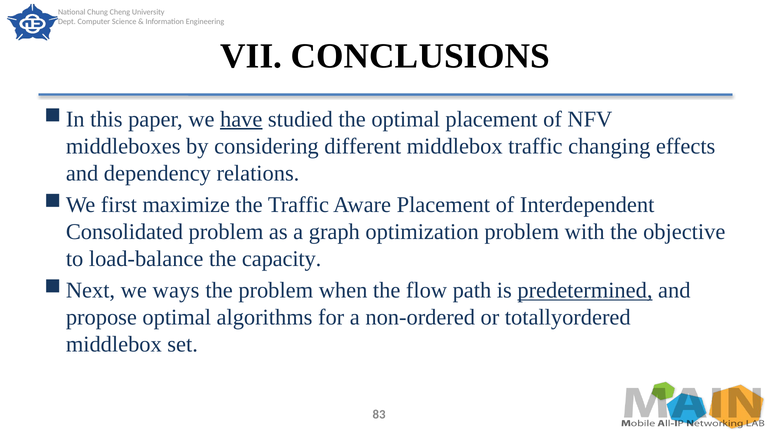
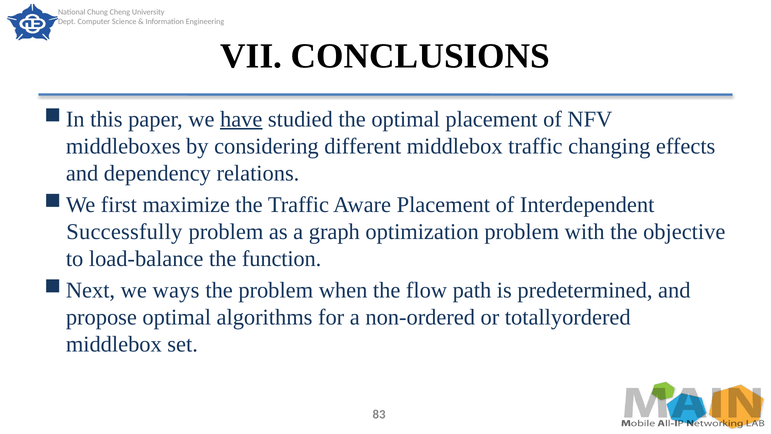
Consolidated: Consolidated -> Successfully
capacity: capacity -> function
predetermined underline: present -> none
